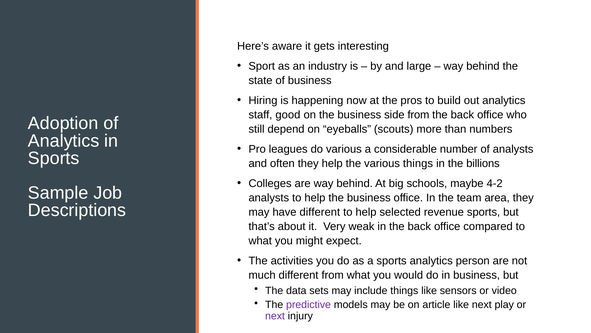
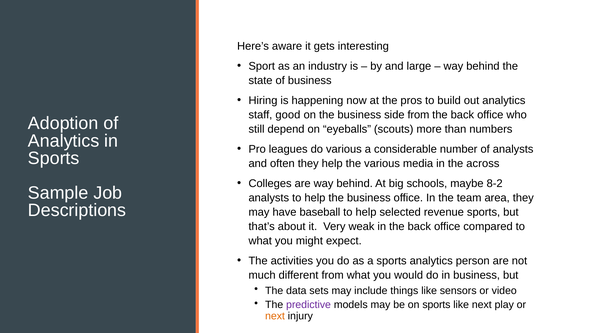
various things: things -> media
billions: billions -> across
4-2: 4-2 -> 8-2
have different: different -> baseball
on article: article -> sports
next at (275, 316) colour: purple -> orange
